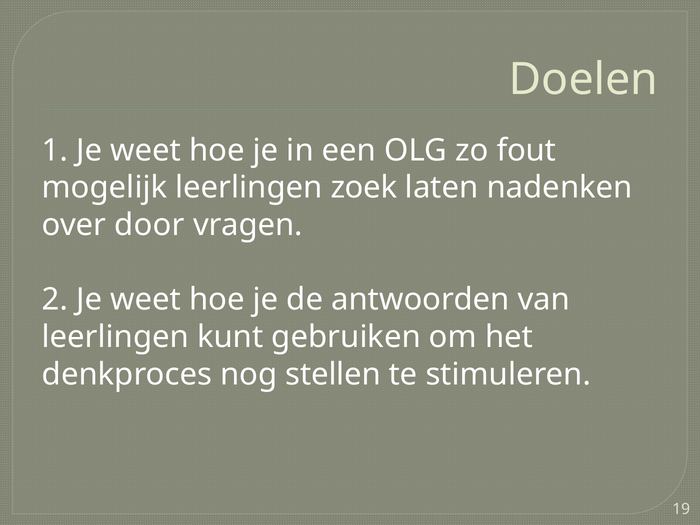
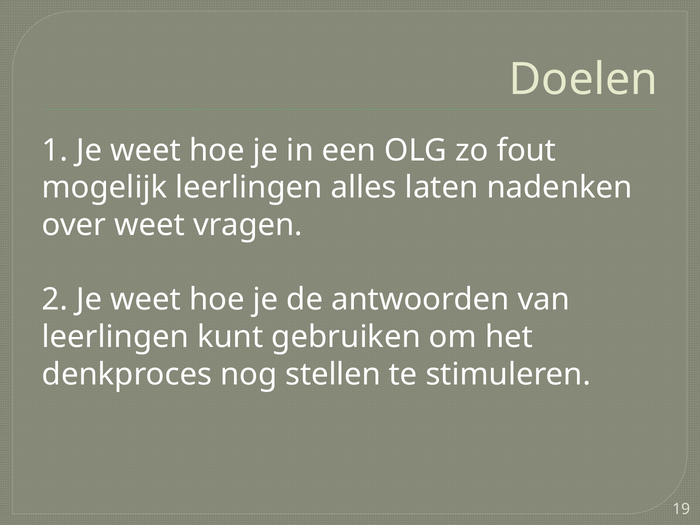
zoek: zoek -> alles
over door: door -> weet
